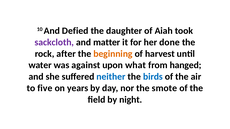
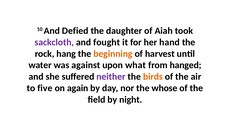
matter: matter -> fought
done: done -> hand
after: after -> hang
neither colour: blue -> purple
birds colour: blue -> orange
years: years -> again
smote: smote -> whose
